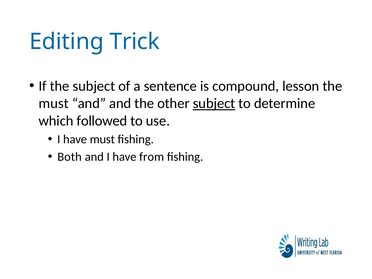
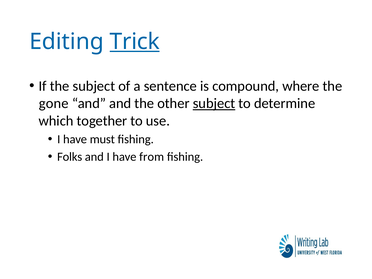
Trick underline: none -> present
lesson: lesson -> where
must at (54, 103): must -> gone
followed: followed -> together
Both: Both -> Folks
